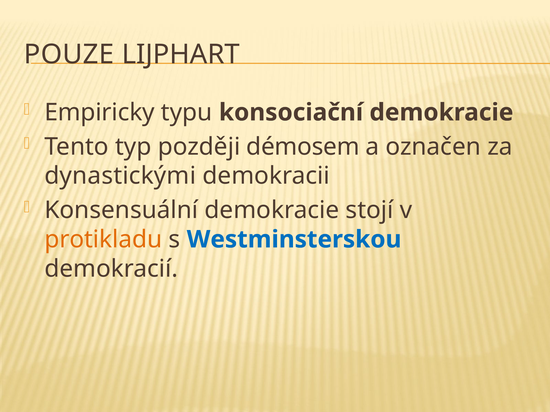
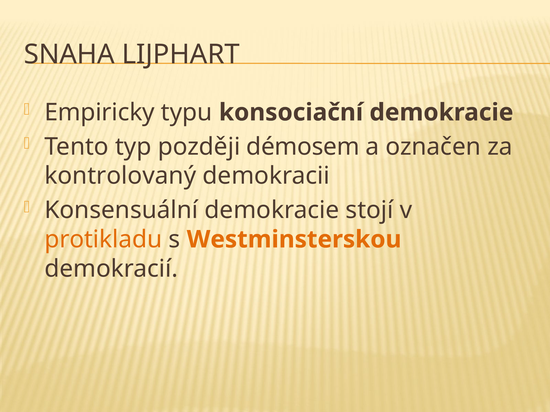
POUZE: POUZE -> SNAHA
dynastickými: dynastickými -> kontrolovaný
Westminsterskou colour: blue -> orange
